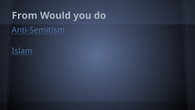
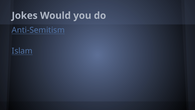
From: From -> Jokes
